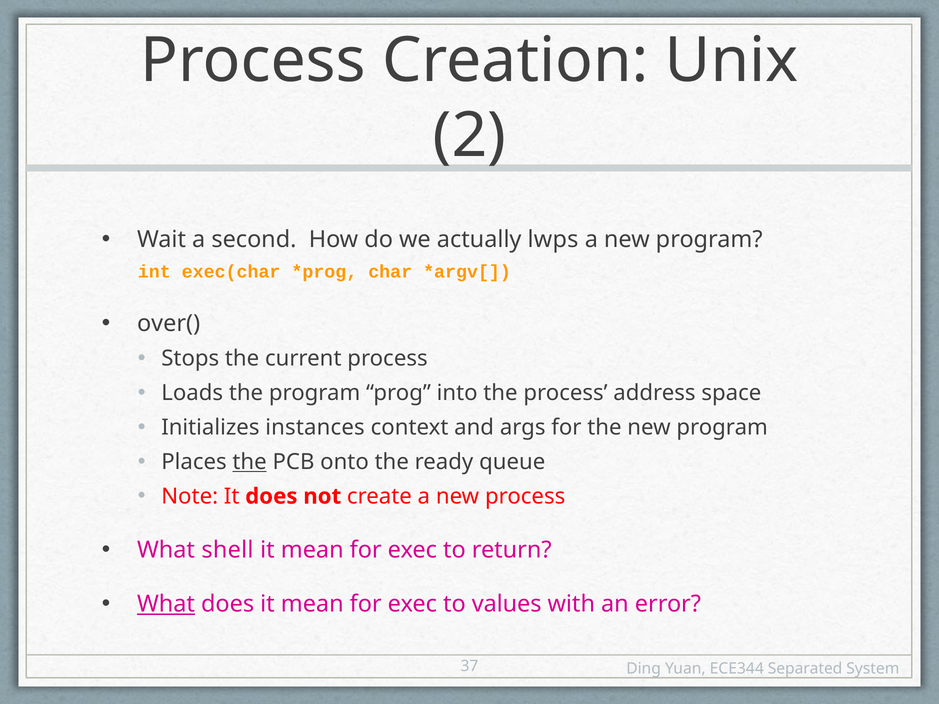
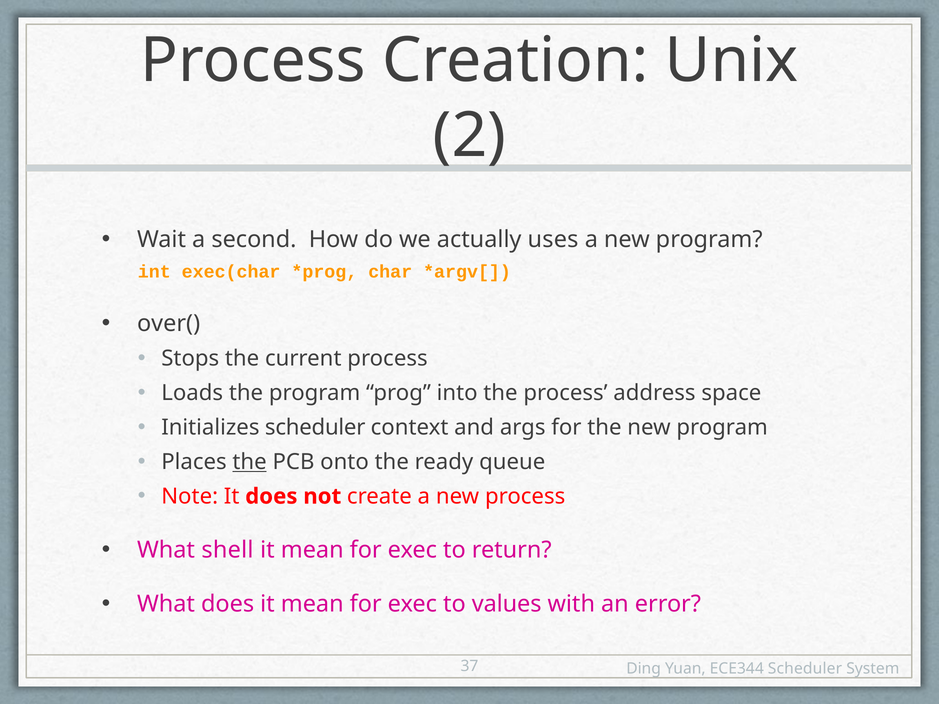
lwps: lwps -> uses
Initializes instances: instances -> scheduler
What at (166, 604) underline: present -> none
ECE344 Separated: Separated -> Scheduler
